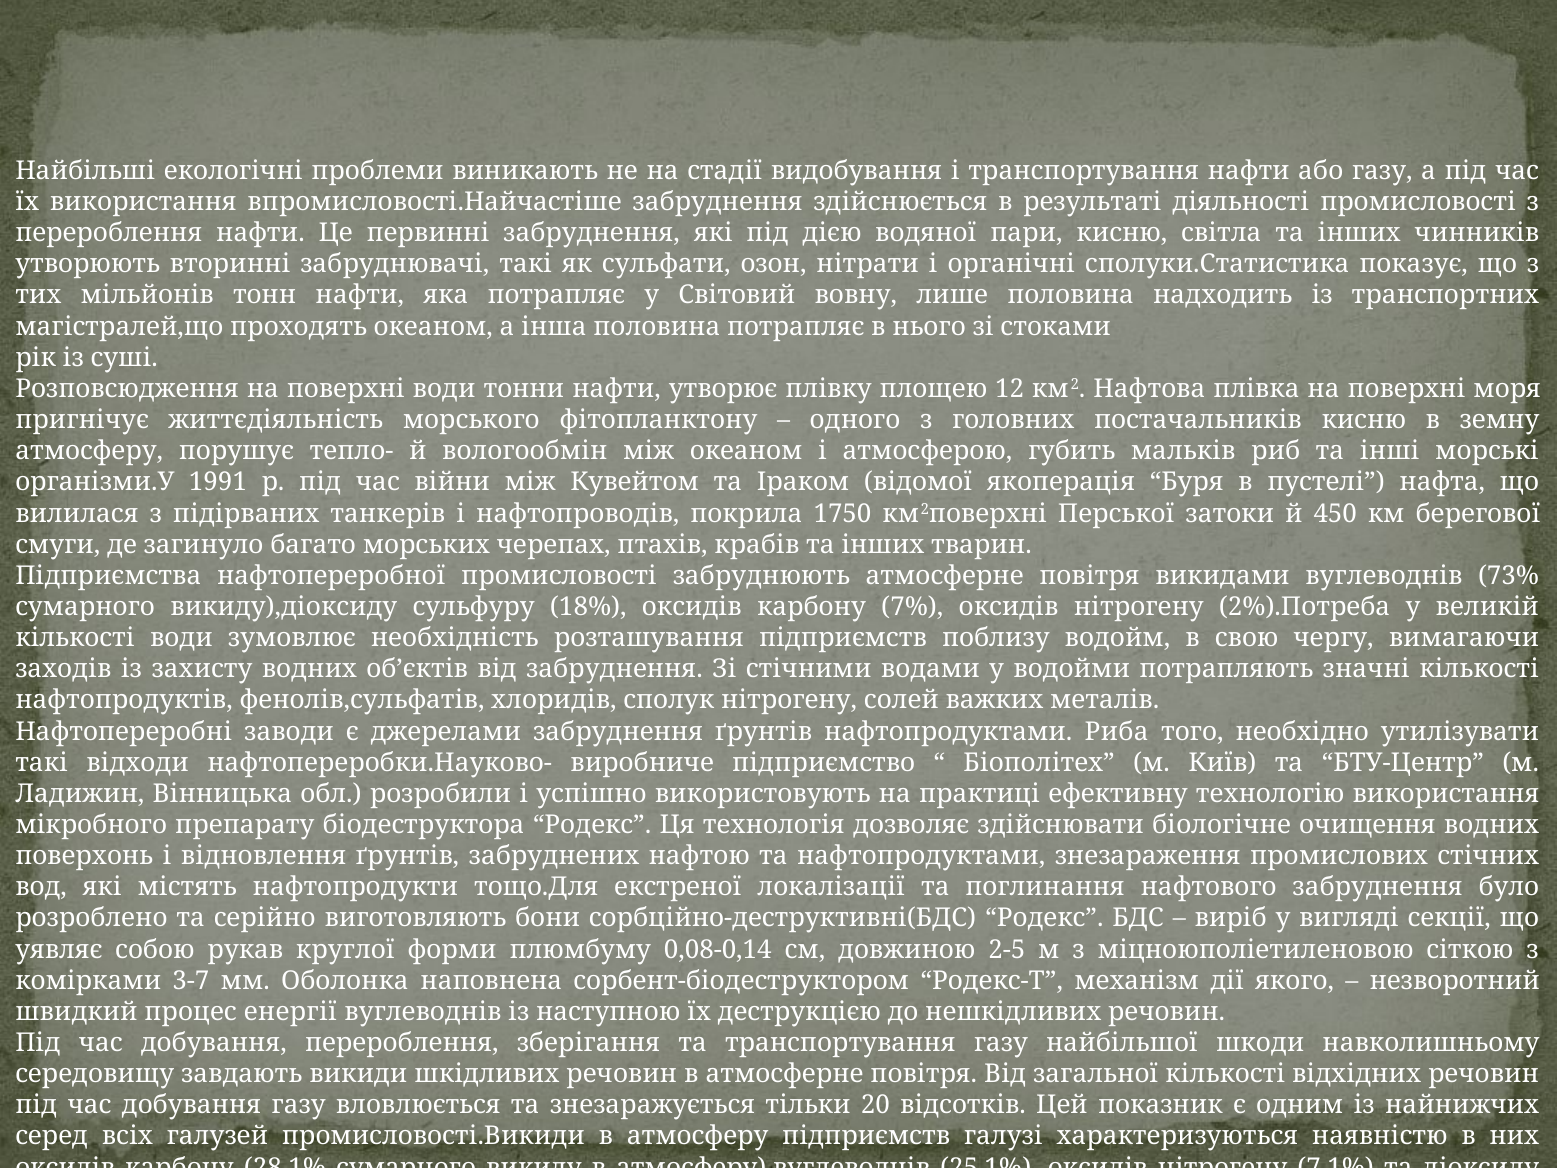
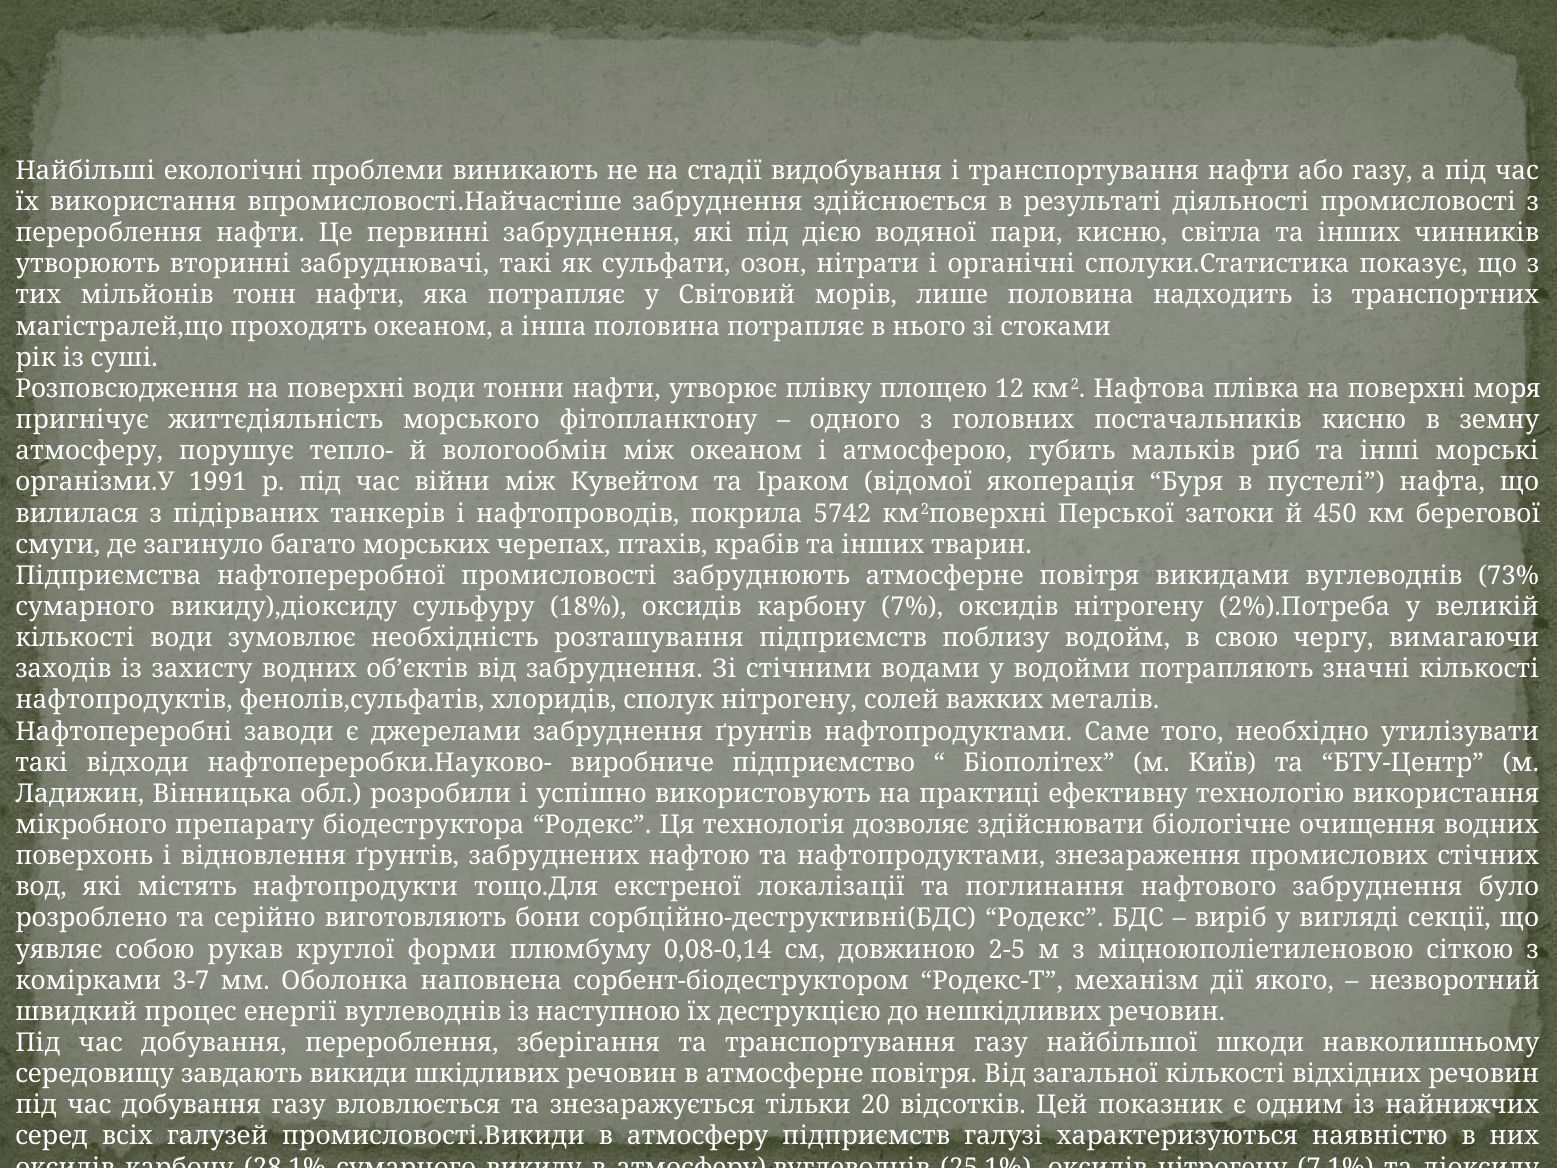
вовну: вовну -> морів
1750: 1750 -> 5742
Риба: Риба -> Саме
